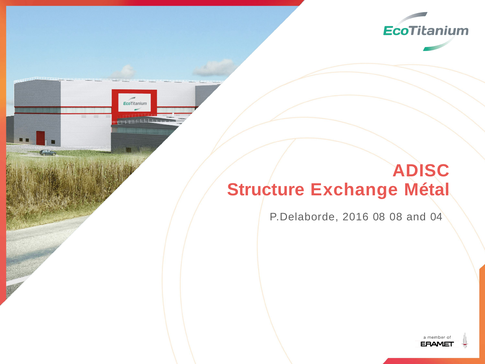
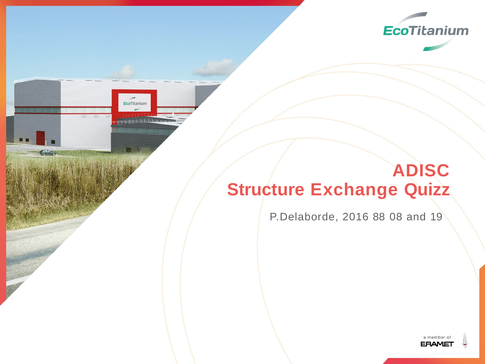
Métal: Métal -> Quizz
2016 08: 08 -> 88
04: 04 -> 19
